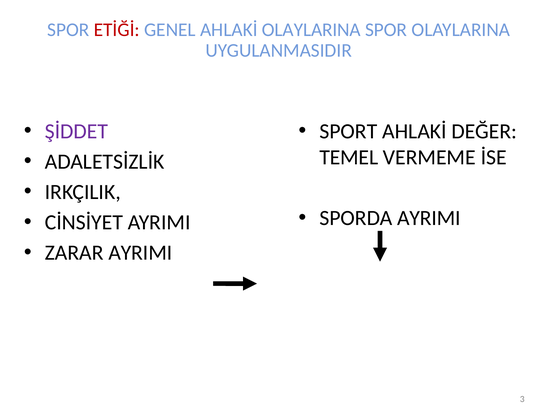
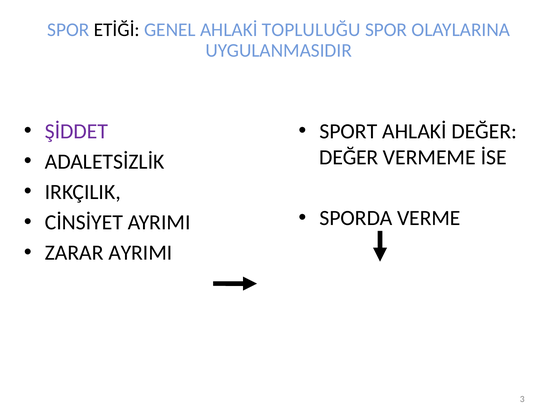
ETİĞİ colour: red -> black
AHLAKİ OLAYLARINA: OLAYLARINA -> TOPLULUĞU
TEMEL at (349, 157): TEMEL -> DEĞER
SPORDA AYRIMI: AYRIMI -> VERME
